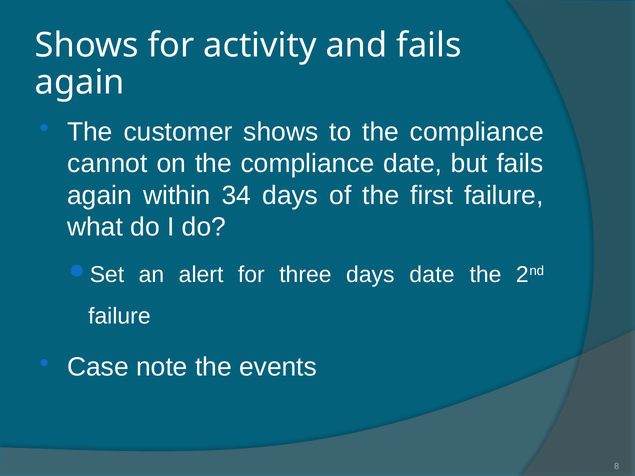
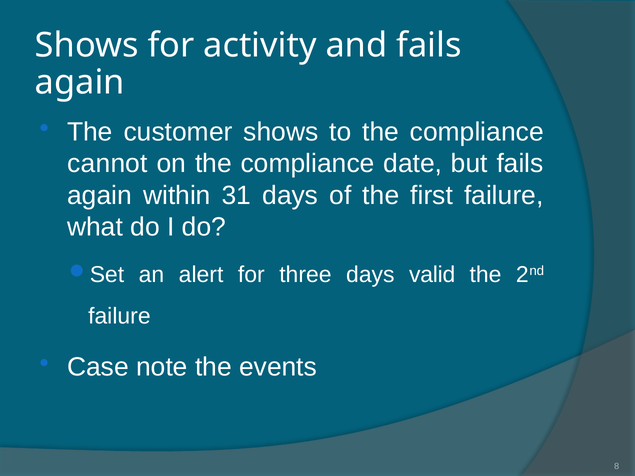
34: 34 -> 31
days date: date -> valid
